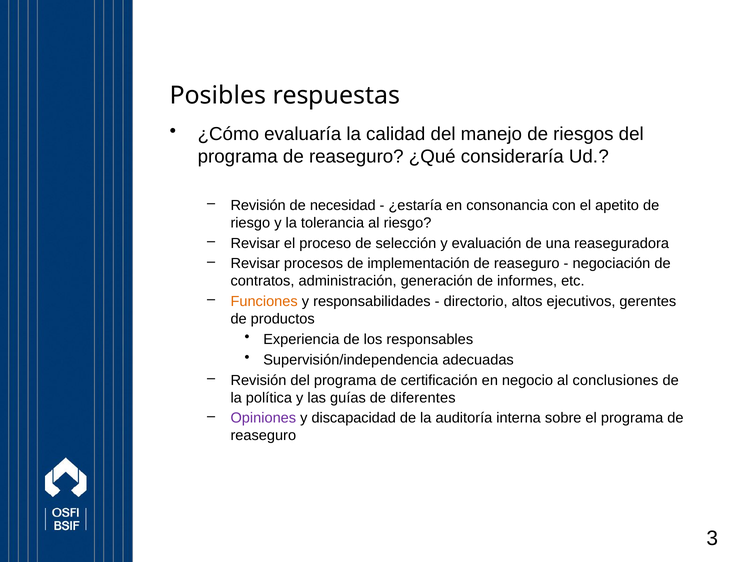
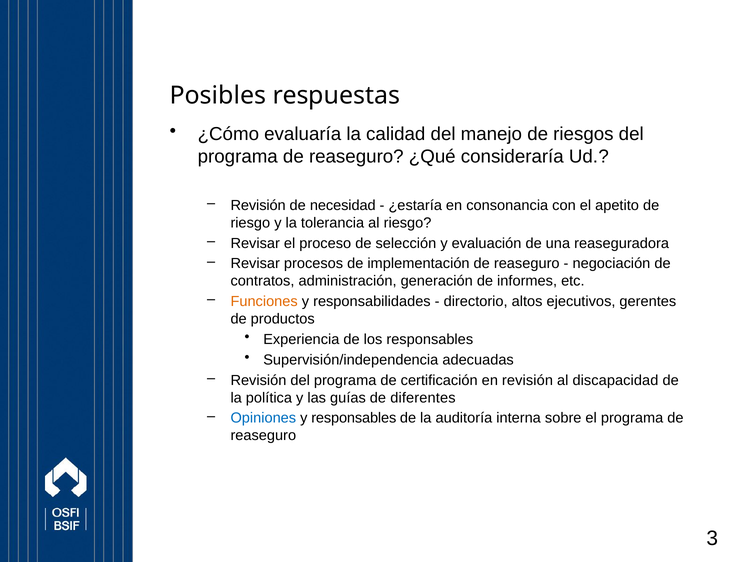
en negocio: negocio -> revisión
conclusiones: conclusiones -> discapacidad
Opiniones colour: purple -> blue
y discapacidad: discapacidad -> responsables
